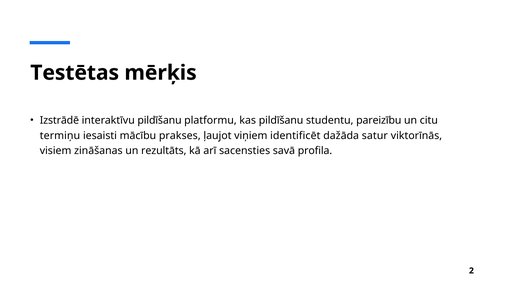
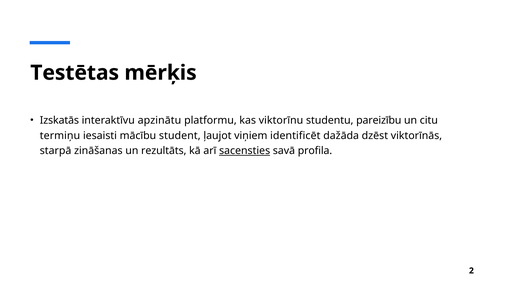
Izstrādē: Izstrādē -> Izskatās
interaktīvu pildīšanu: pildīšanu -> apzinātu
kas pildīšanu: pildīšanu -> viktorīnu
prakses: prakses -> student
satur: satur -> dzēst
visiem: visiem -> starpā
sacensties underline: none -> present
